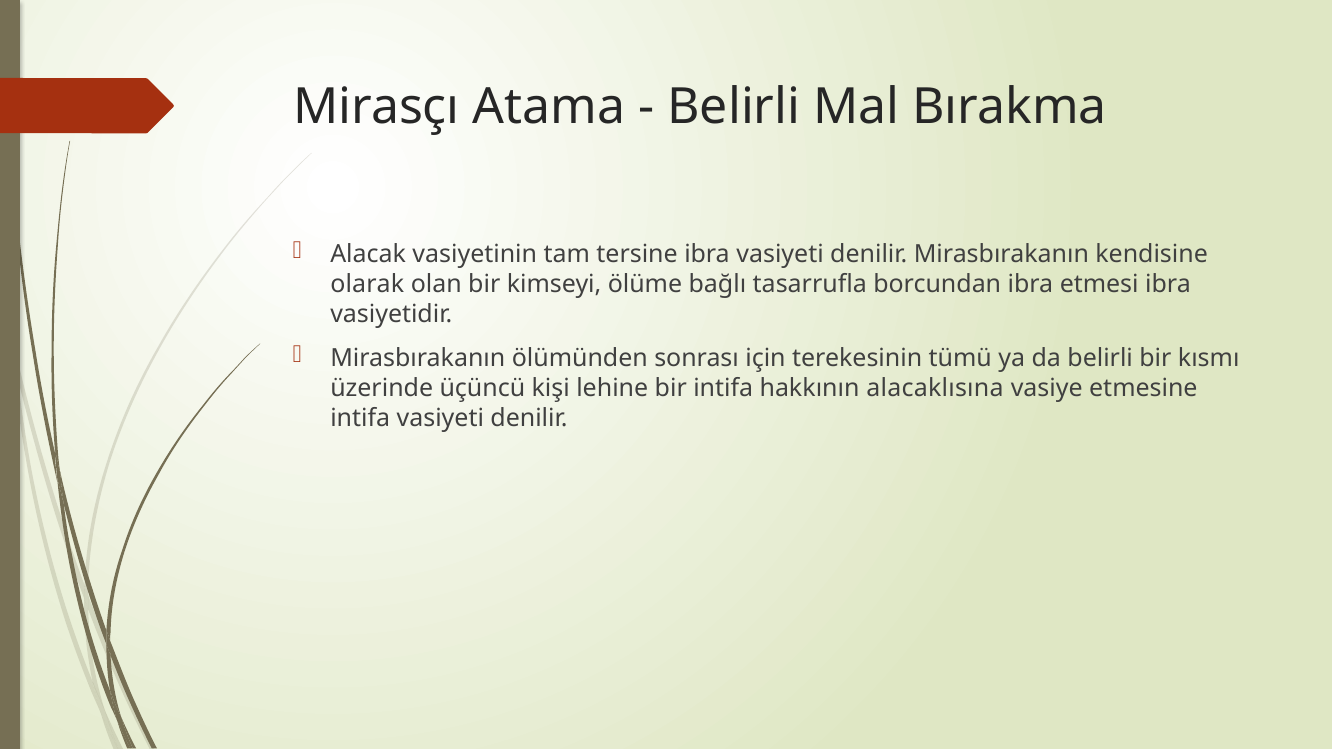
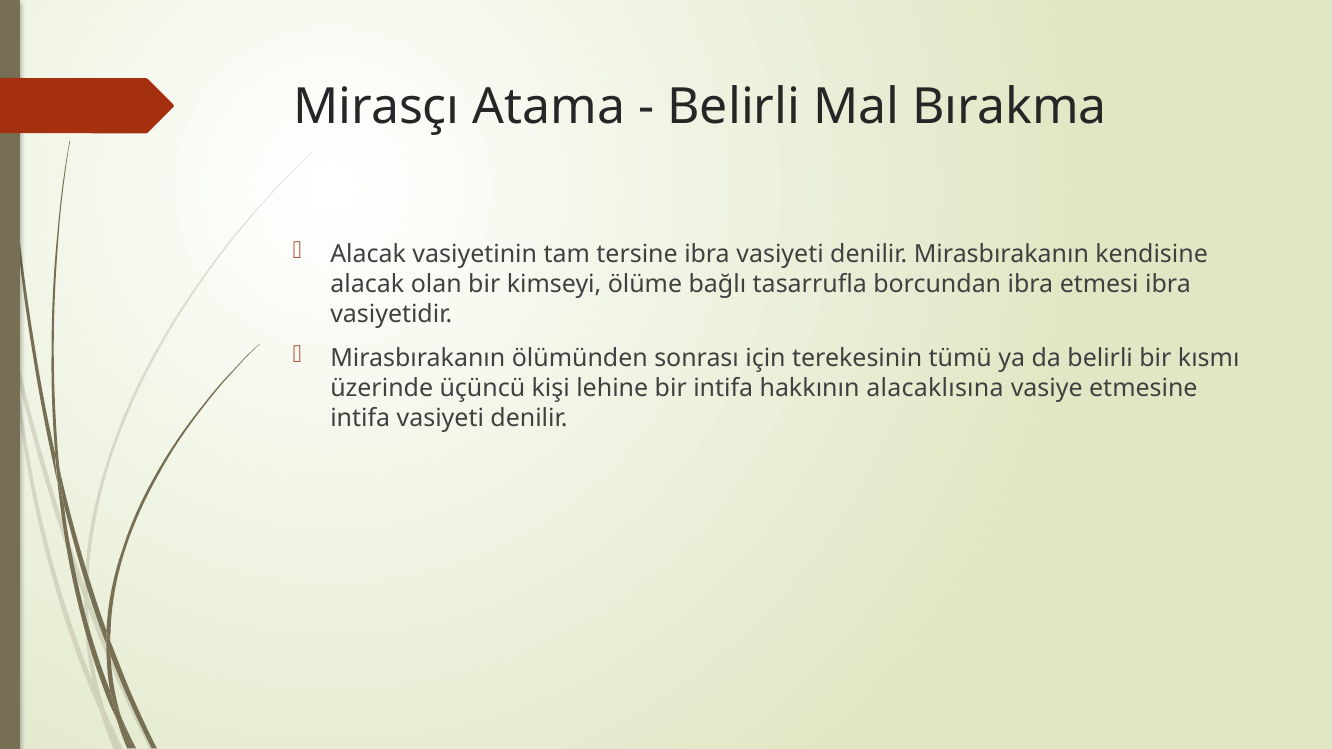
olarak at (367, 285): olarak -> alacak
